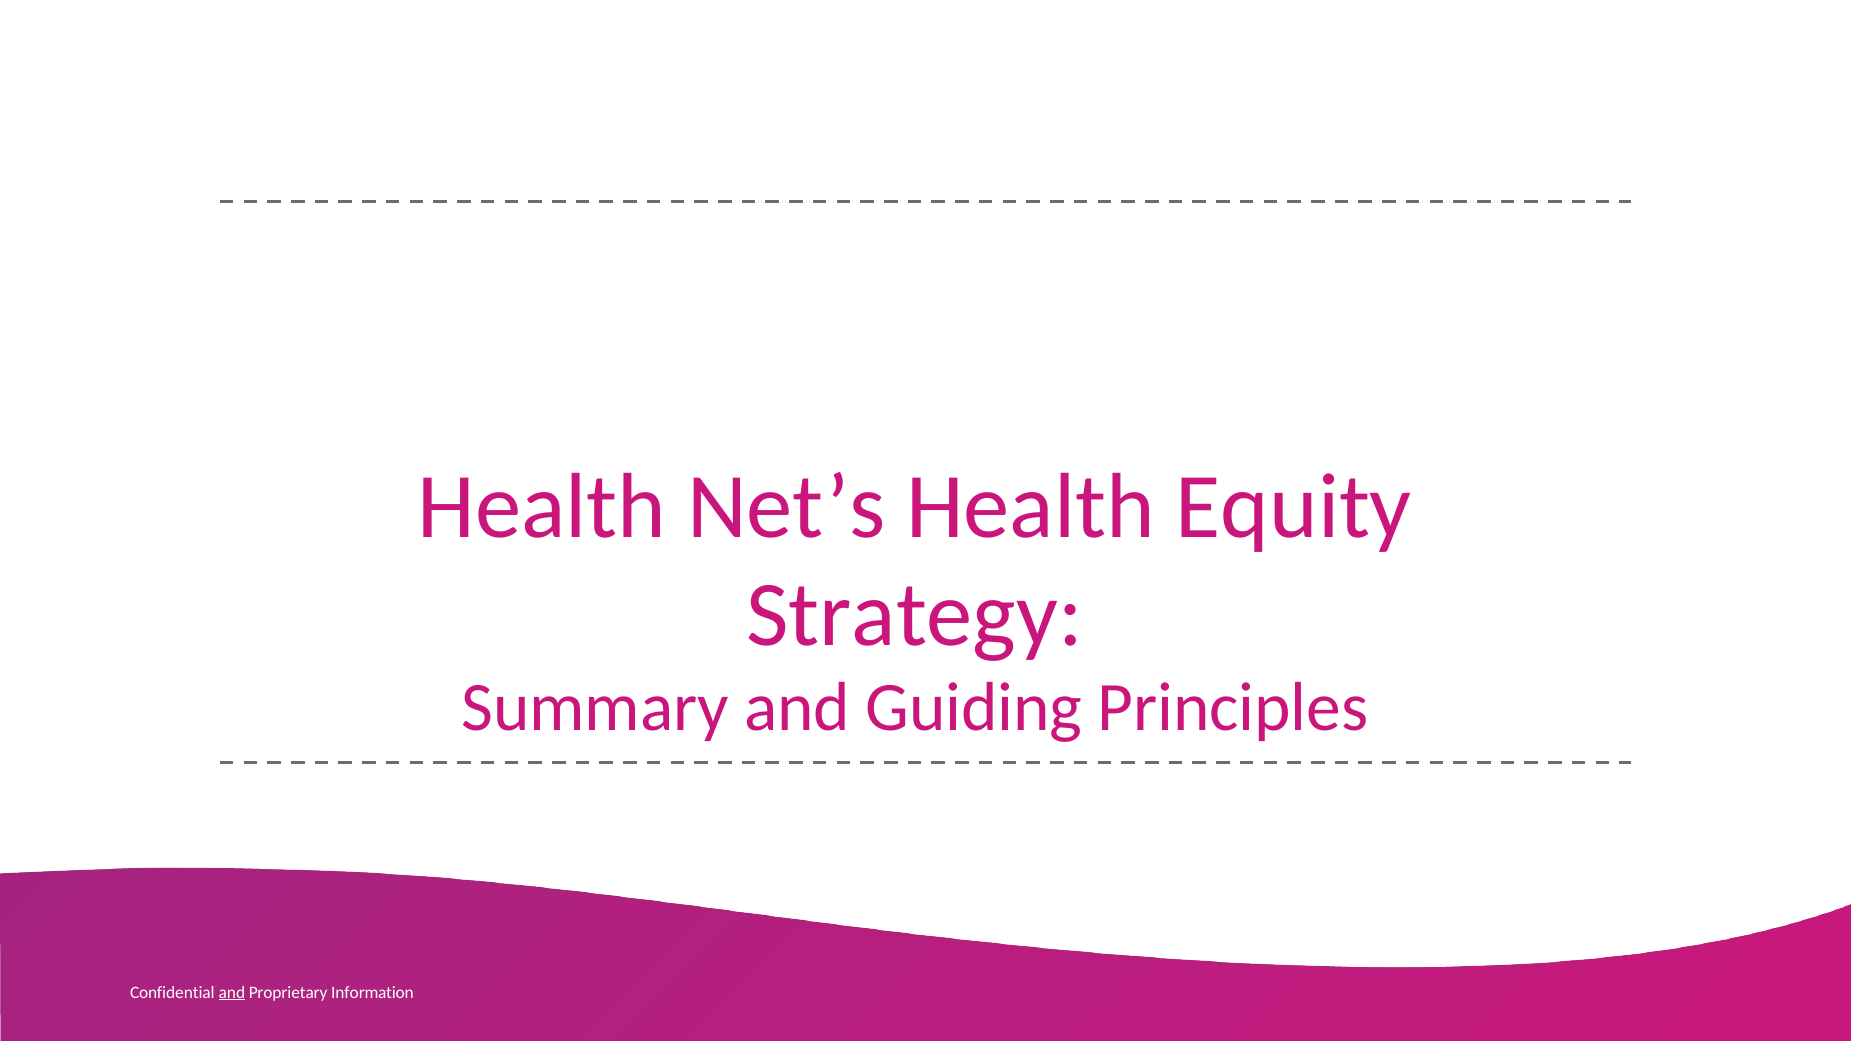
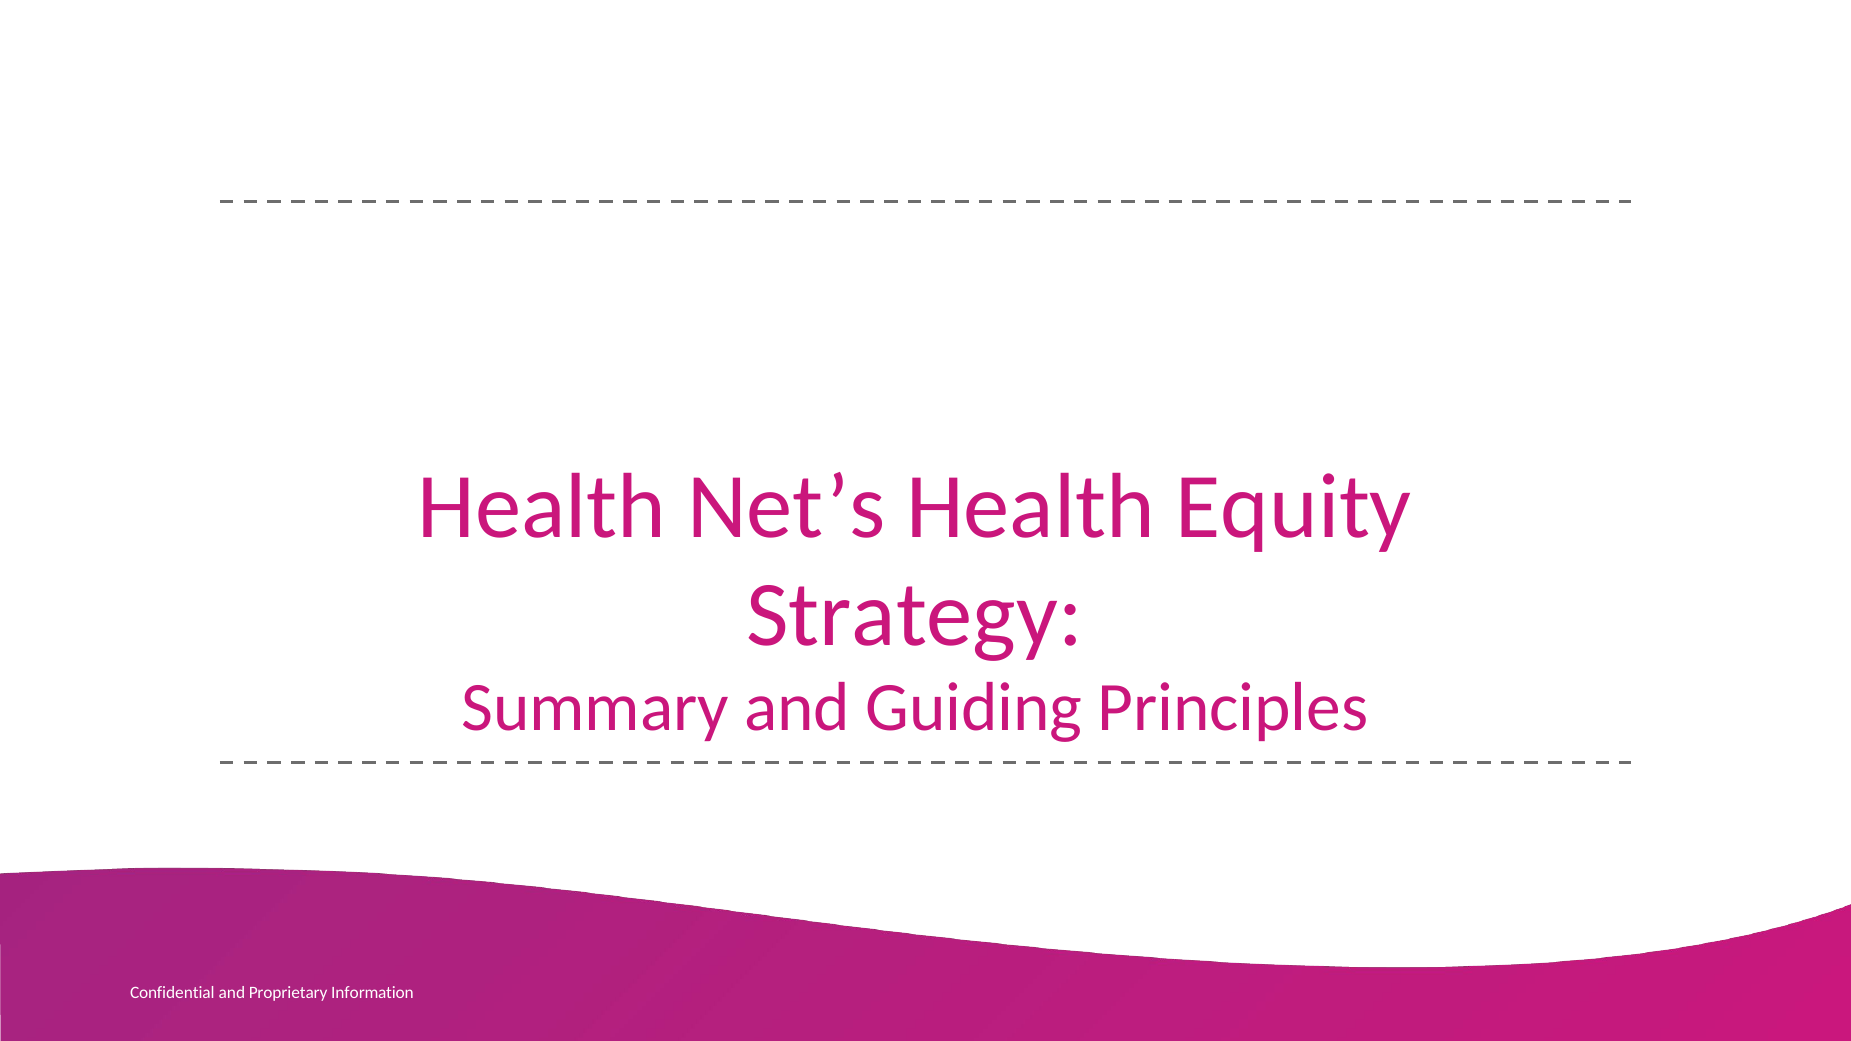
and at (232, 992) underline: present -> none
